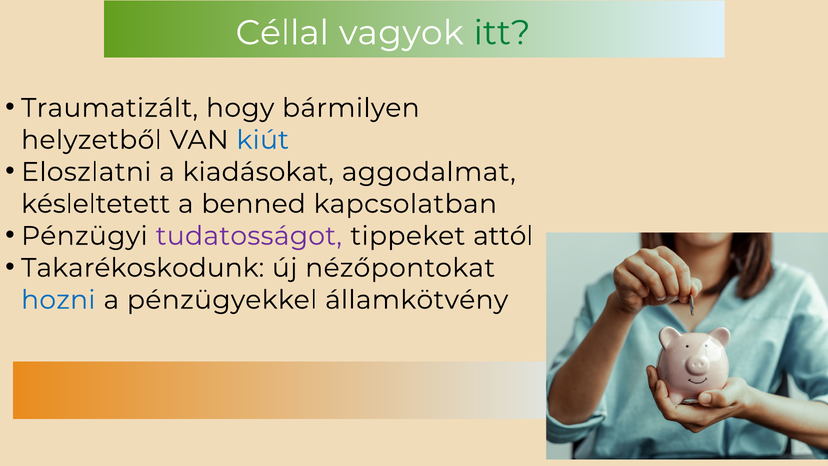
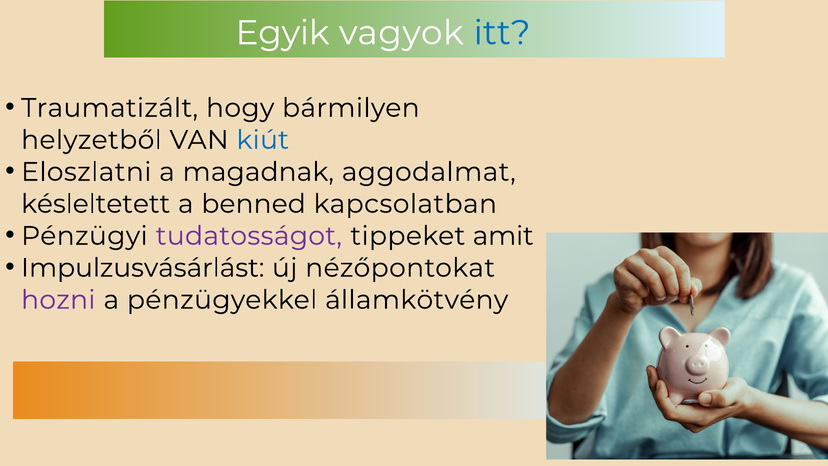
Céllal: Céllal -> Egyik
itt colour: green -> blue
kiadásokat: kiadásokat -> magadnak
attól: attól -> amit
Takarékoskodunk: Takarékoskodunk -> Impulzusvásárlást
hozni colour: blue -> purple
